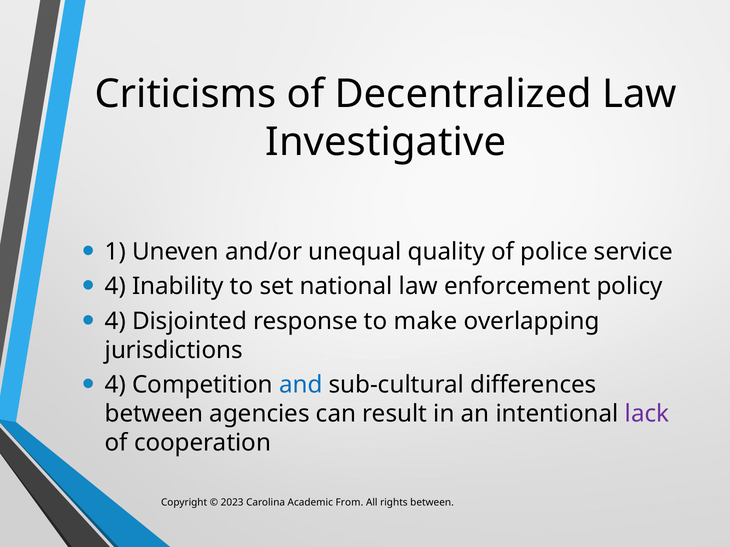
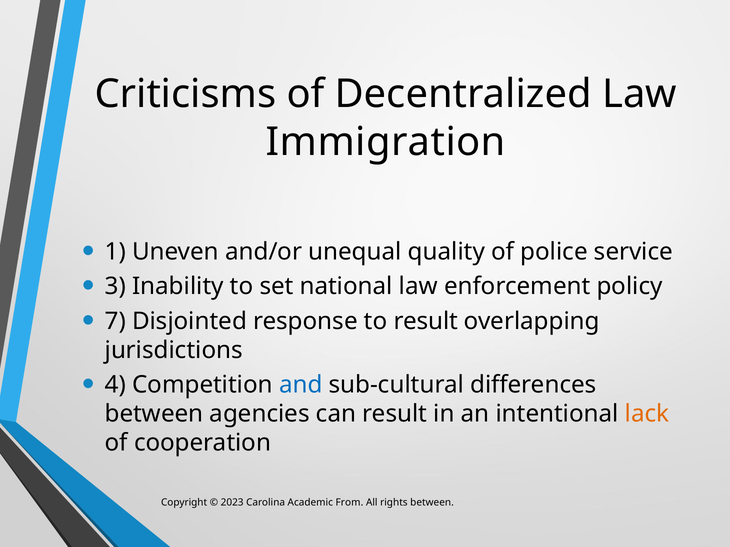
Investigative: Investigative -> Immigration
4 at (115, 287): 4 -> 3
4 at (115, 321): 4 -> 7
to make: make -> result
lack colour: purple -> orange
